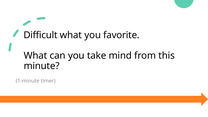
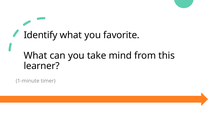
Difficult: Difficult -> Identify
minute: minute -> learner
